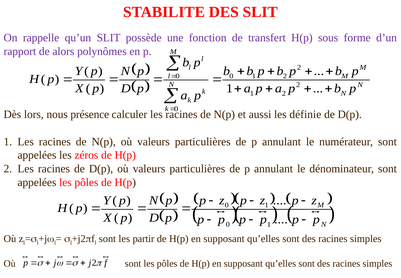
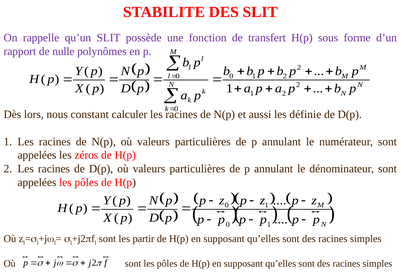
alors: alors -> nulle
présence: présence -> constant
